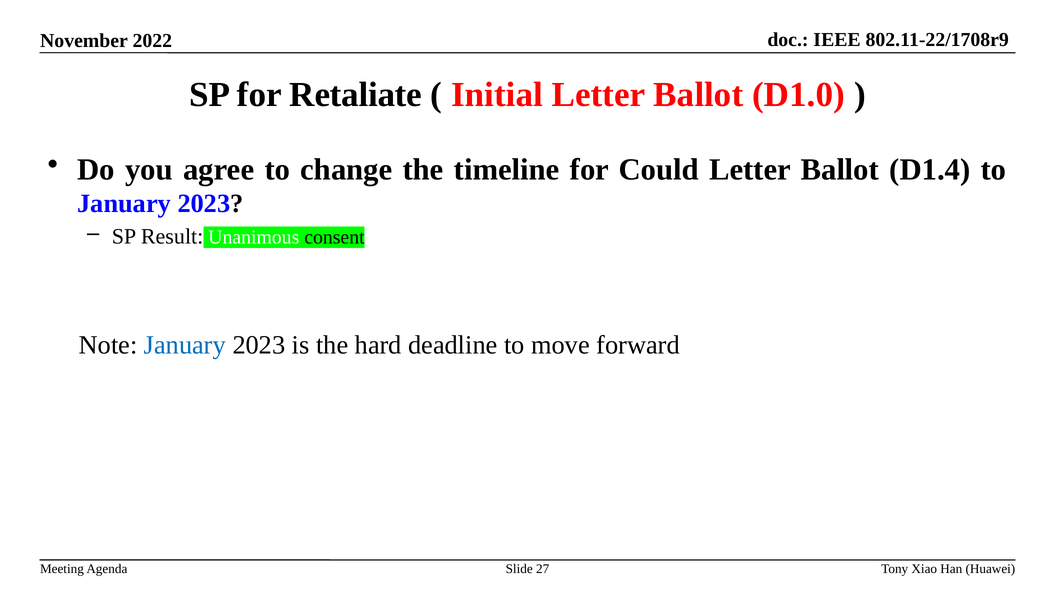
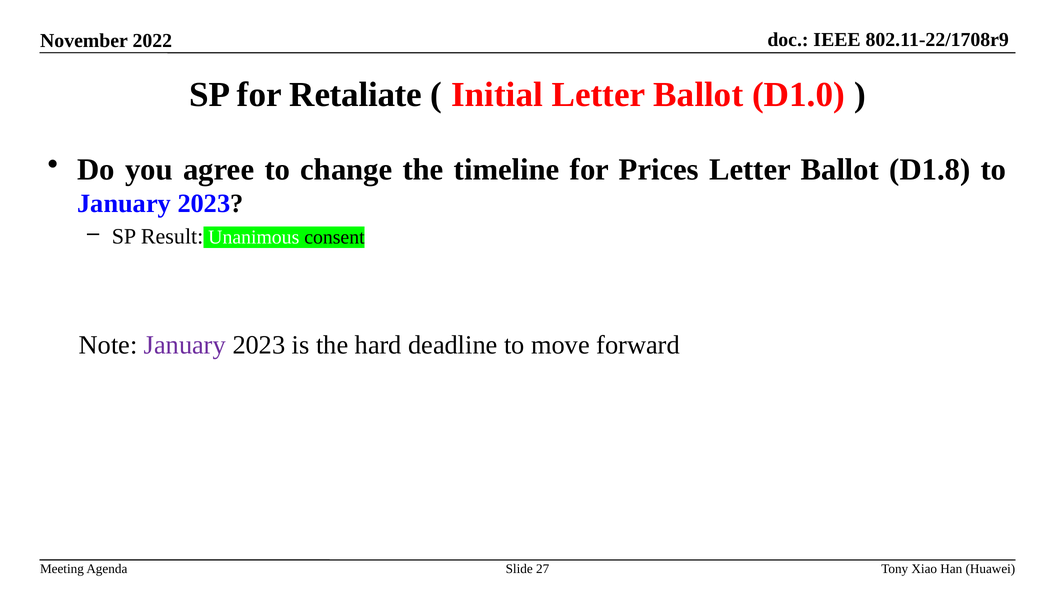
Could: Could -> Prices
D1.4: D1.4 -> D1.8
January at (185, 345) colour: blue -> purple
